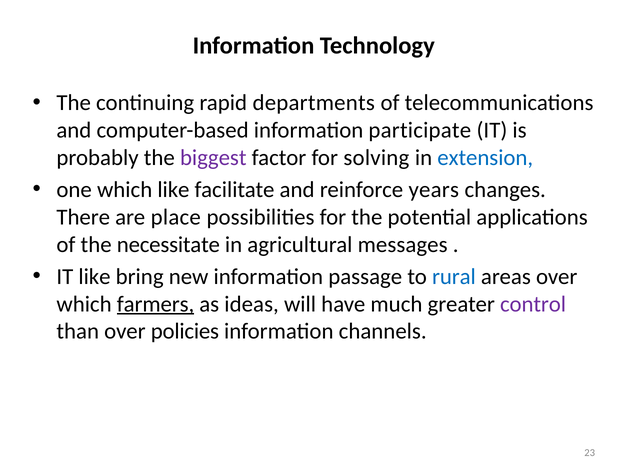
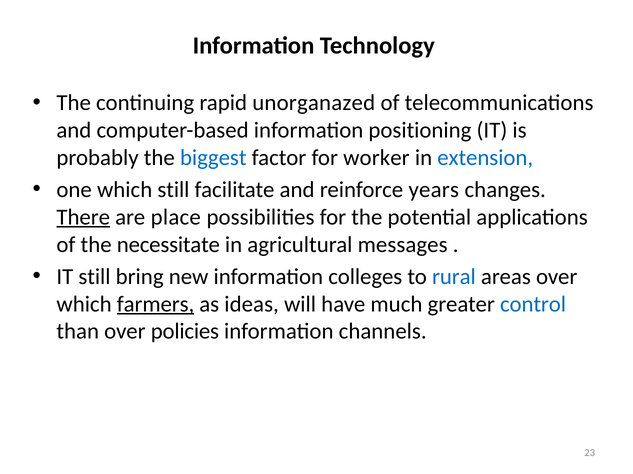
departments: departments -> unorganazed
participate: participate -> positioning
biggest colour: purple -> blue
solving: solving -> worker
which like: like -> still
There underline: none -> present
IT like: like -> still
passage: passage -> colleges
control colour: purple -> blue
